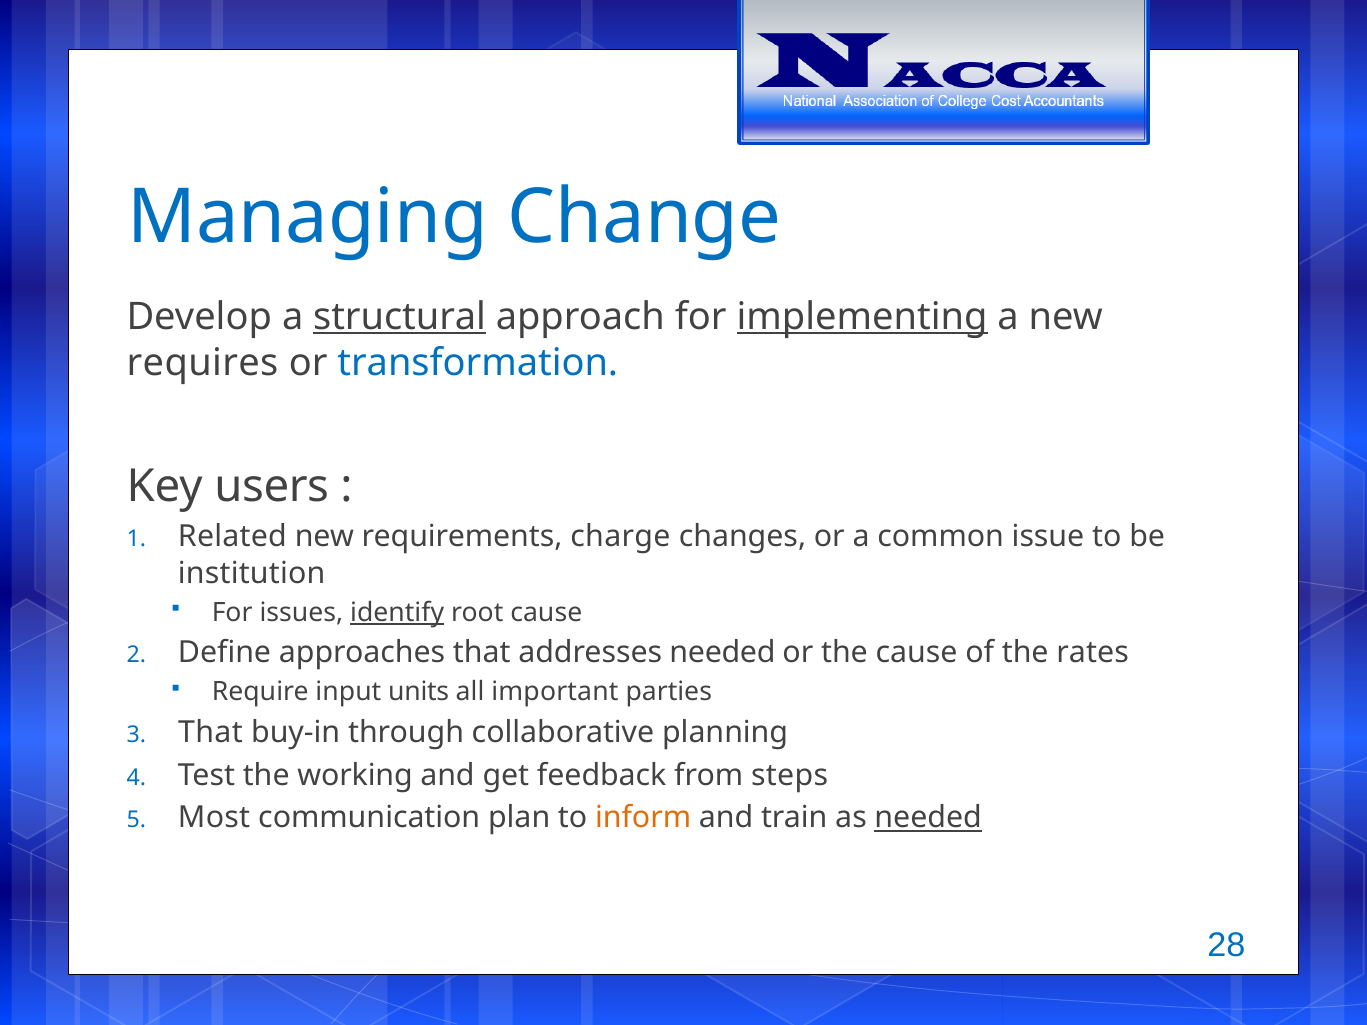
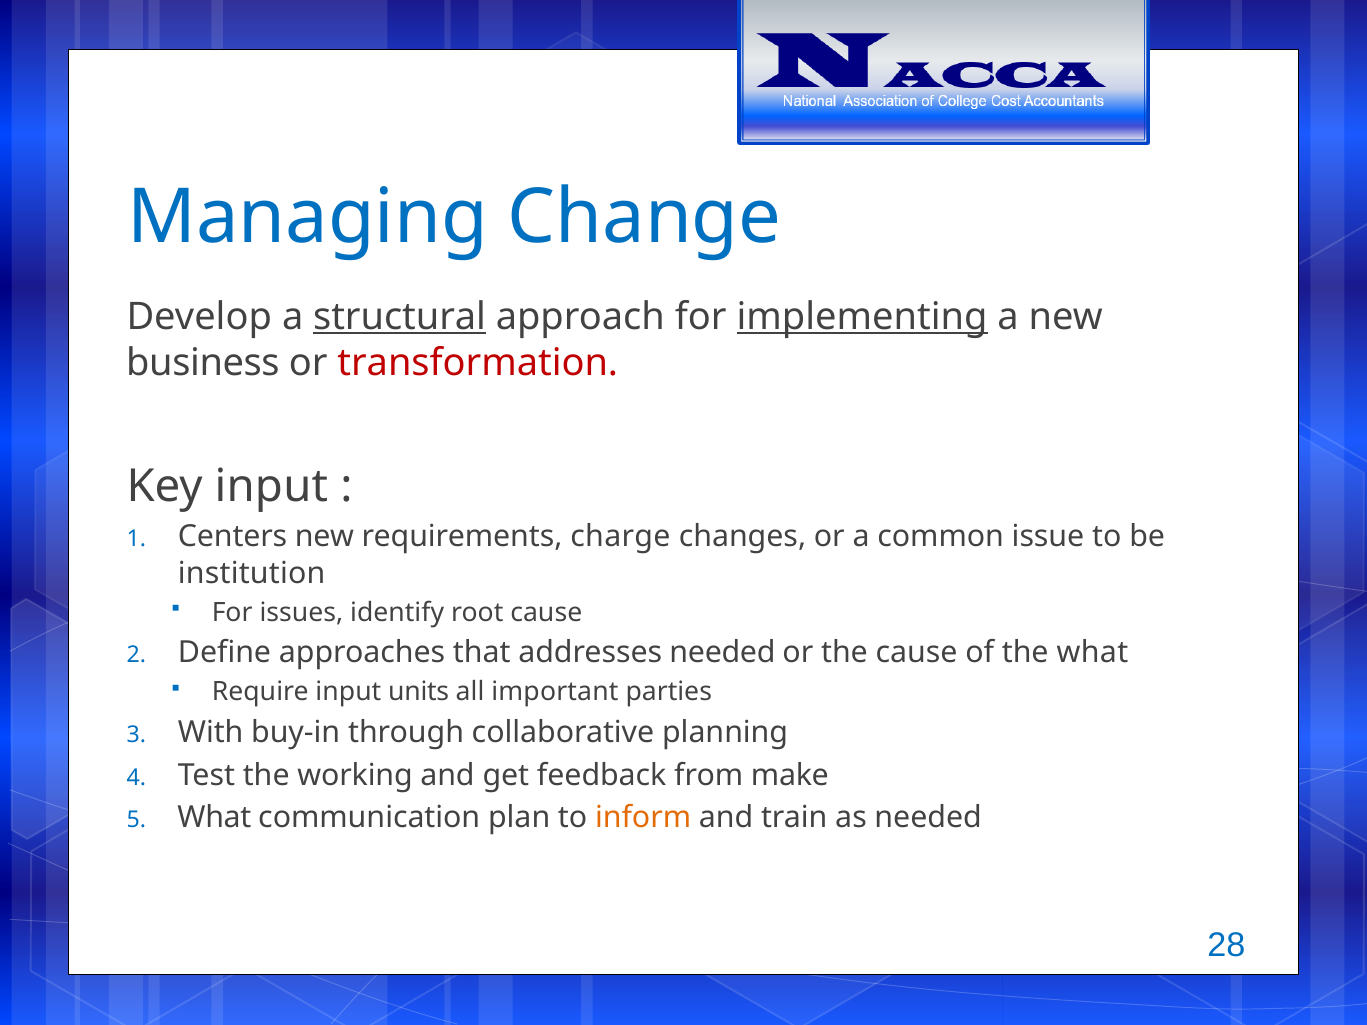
requires: requires -> business
transformation colour: blue -> red
Key users: users -> input
Related: Related -> Centers
identify underline: present -> none
the rates: rates -> what
That at (210, 733): That -> With
steps: steps -> make
Most at (214, 818): Most -> What
needed at (928, 818) underline: present -> none
